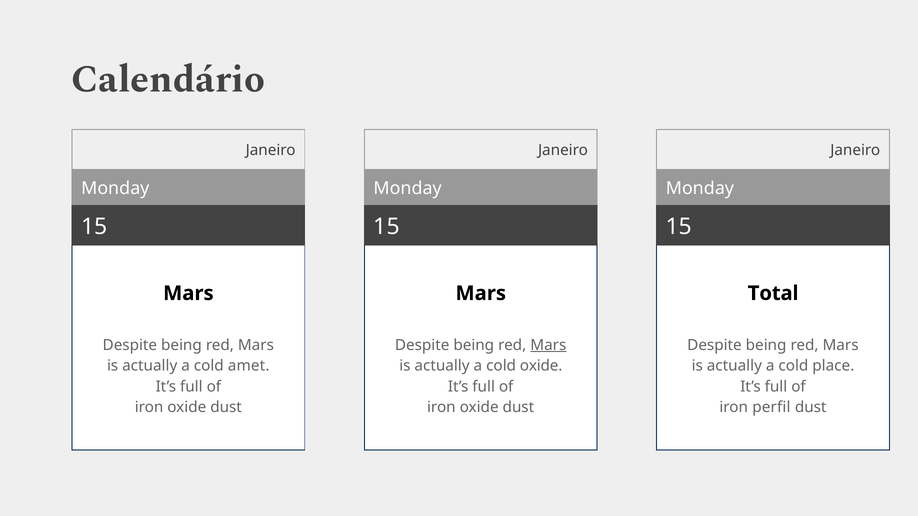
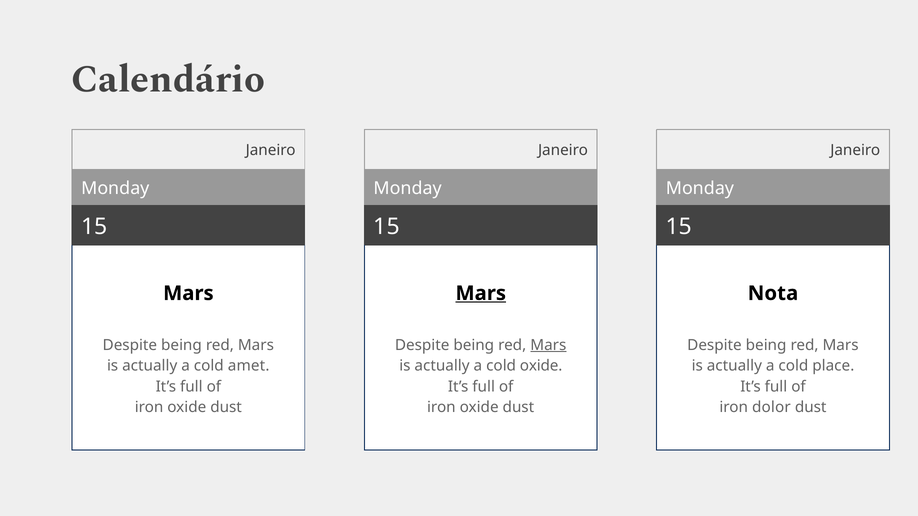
Mars at (481, 294) underline: none -> present
Total: Total -> Nota
perfil: perfil -> dolor
